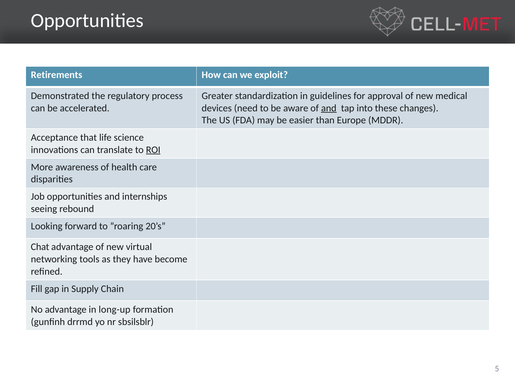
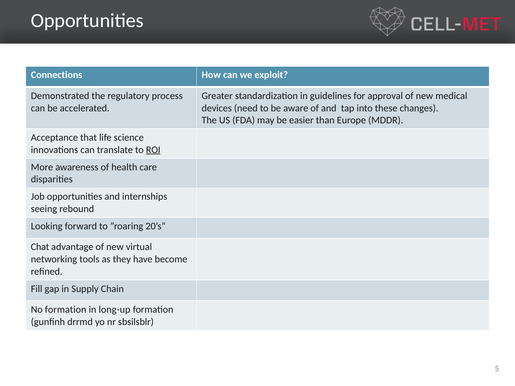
Retirements: Retirements -> Connections
and at (329, 108) underline: present -> none
No advantage: advantage -> formation
